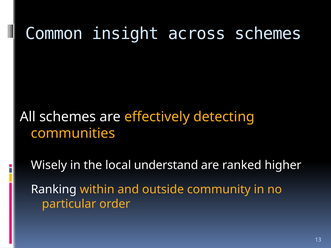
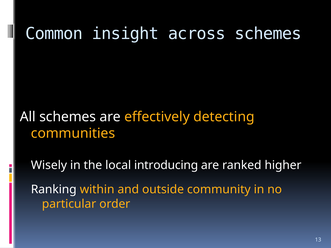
understand: understand -> introducing
